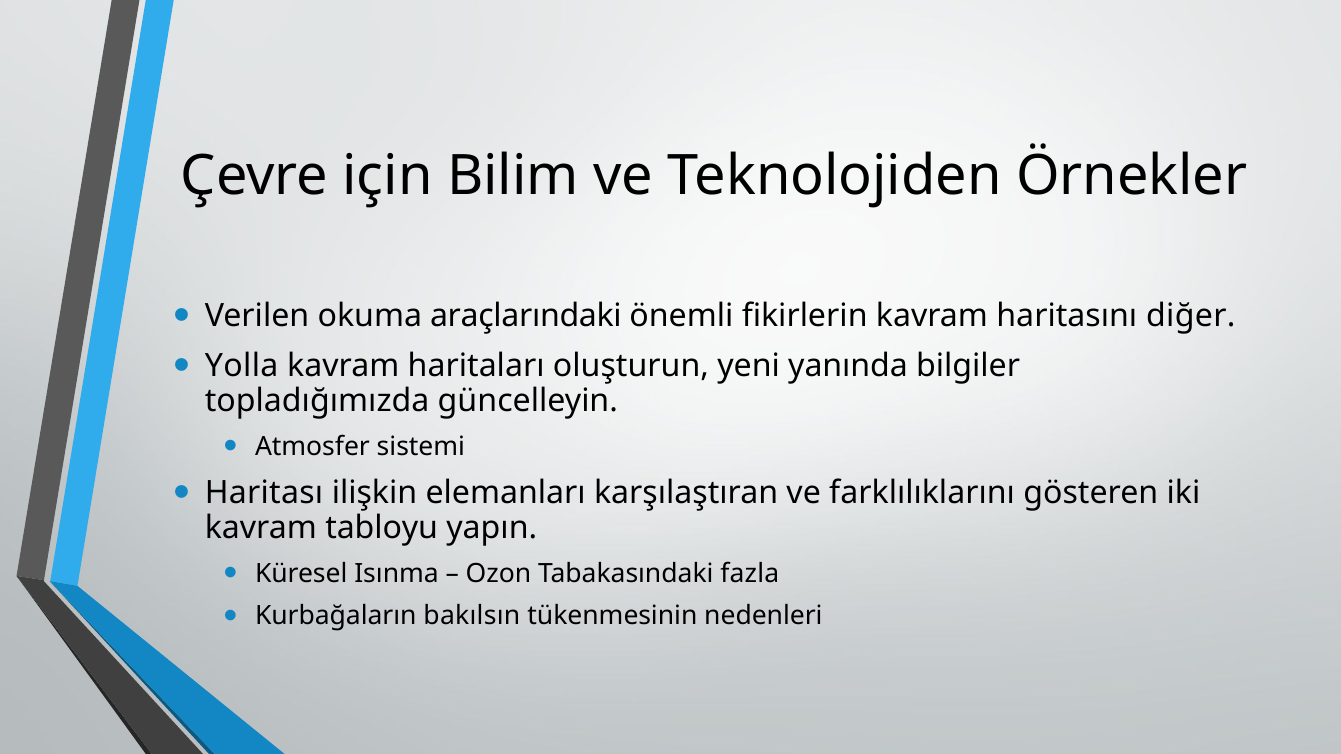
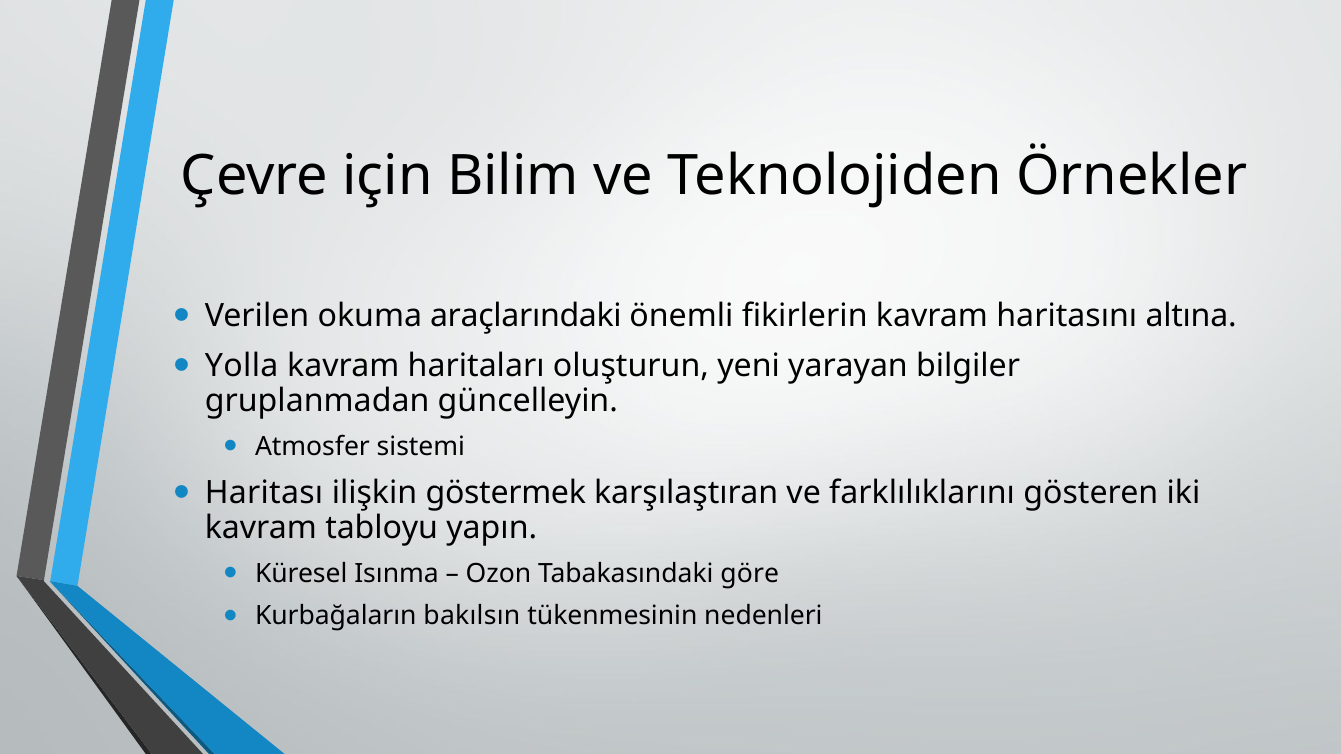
diğer: diğer -> altına
yanında: yanında -> yarayan
topladığımızda: topladığımızda -> gruplanmadan
elemanları: elemanları -> göstermek
fazla: fazla -> göre
